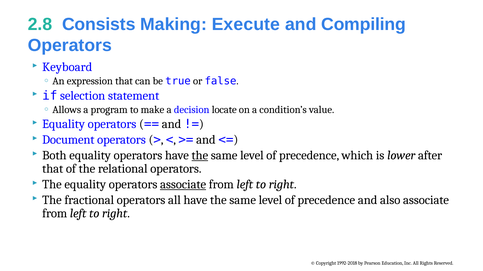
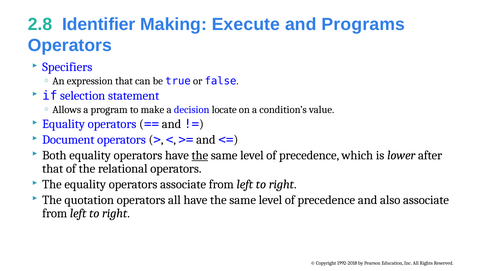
Consists: Consists -> Identifier
Compiling: Compiling -> Programs
Keyboard: Keyboard -> Specifiers
associate at (183, 185) underline: present -> none
fractional: fractional -> quotation
